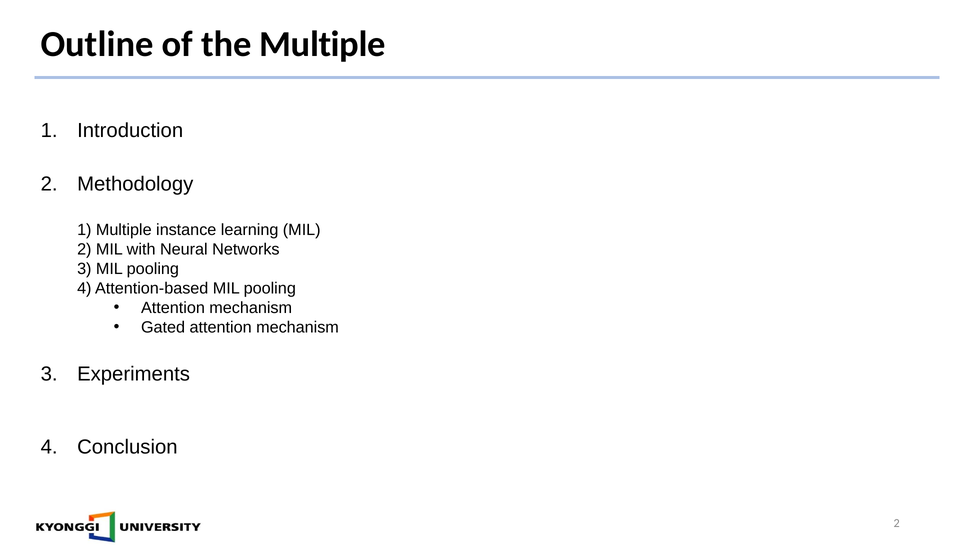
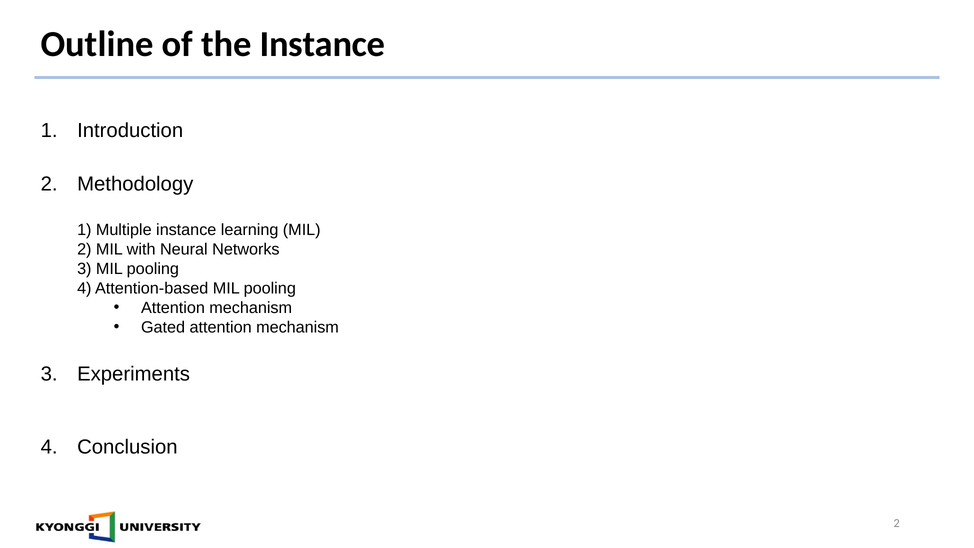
the Multiple: Multiple -> Instance
